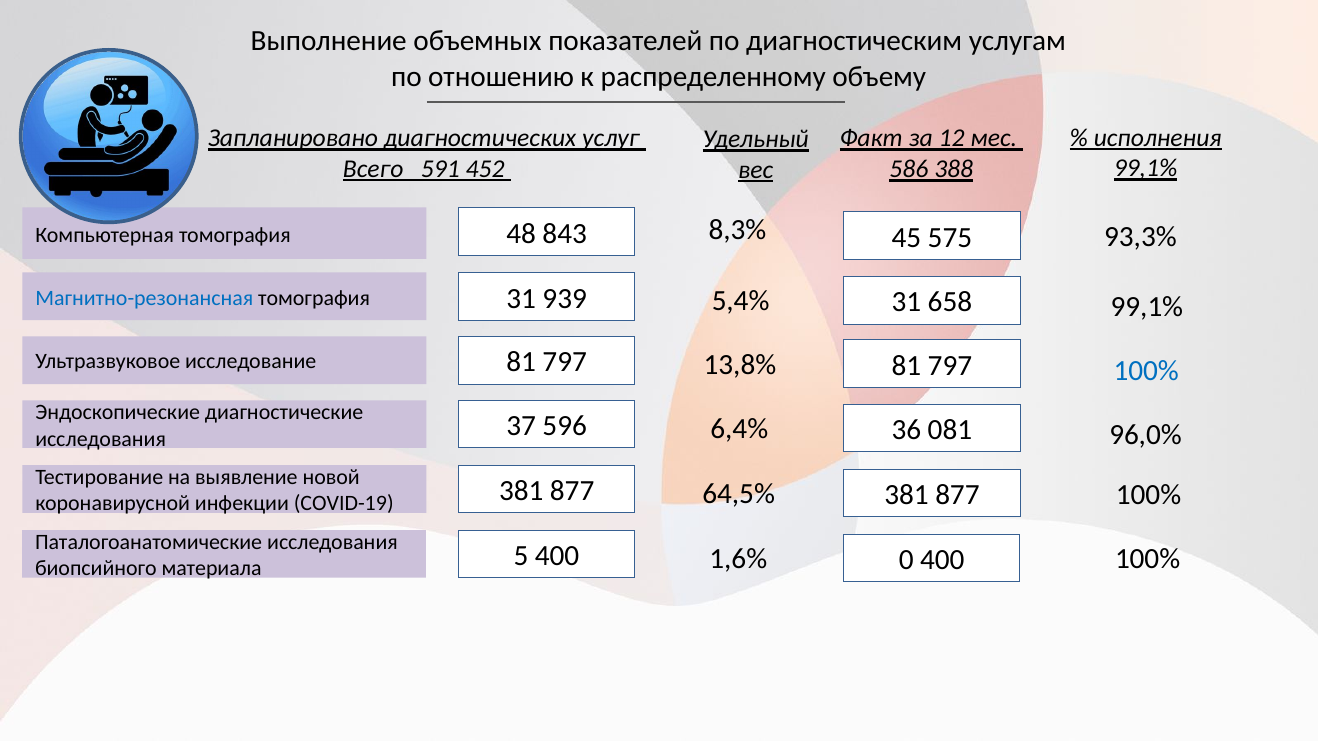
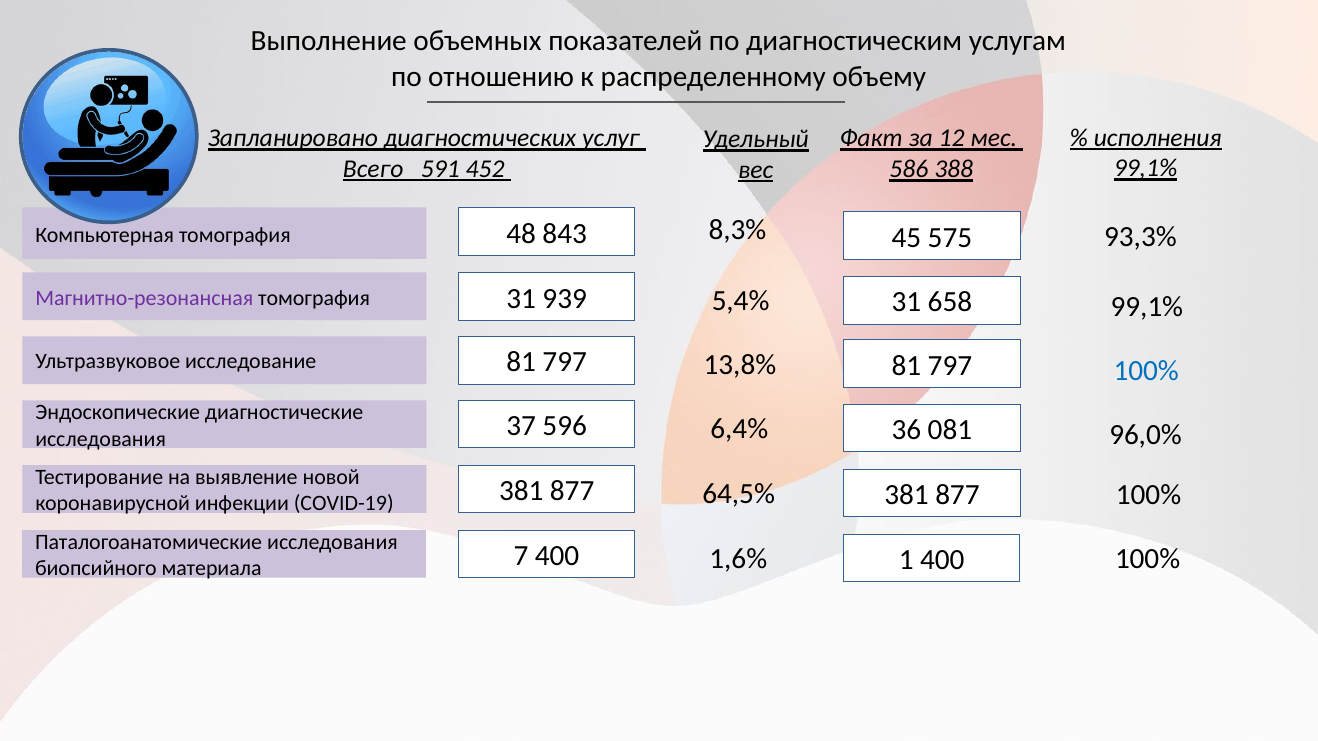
Магнитно-резонансная colour: blue -> purple
5: 5 -> 7
0: 0 -> 1
